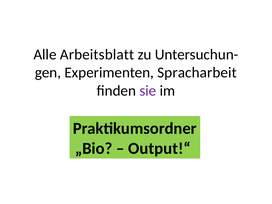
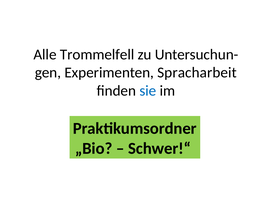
Arbeitsblatt: Arbeitsblatt -> Trommelfell
sie colour: purple -> blue
Output!“: Output!“ -> Schwer!“
